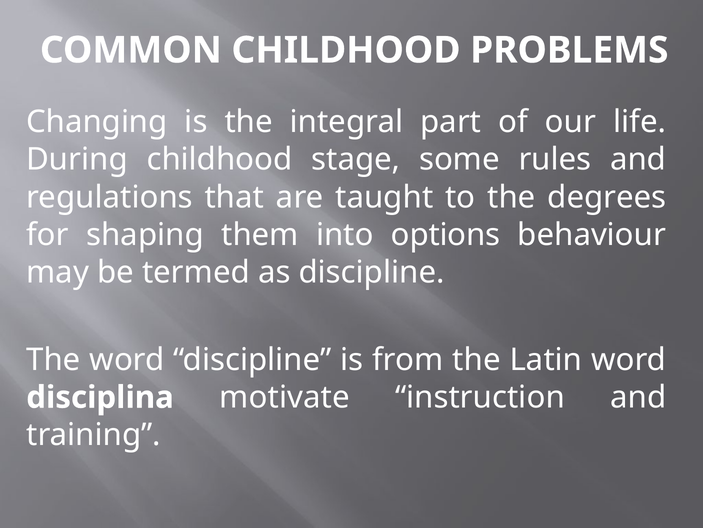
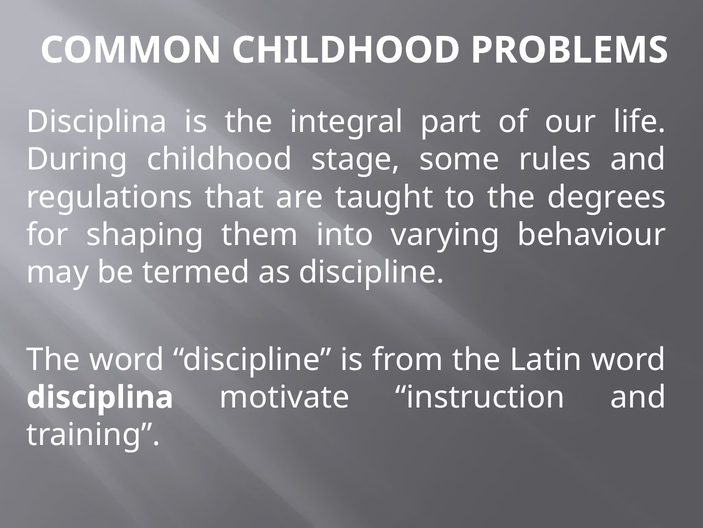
Changing at (97, 122): Changing -> Disciplina
options: options -> varying
